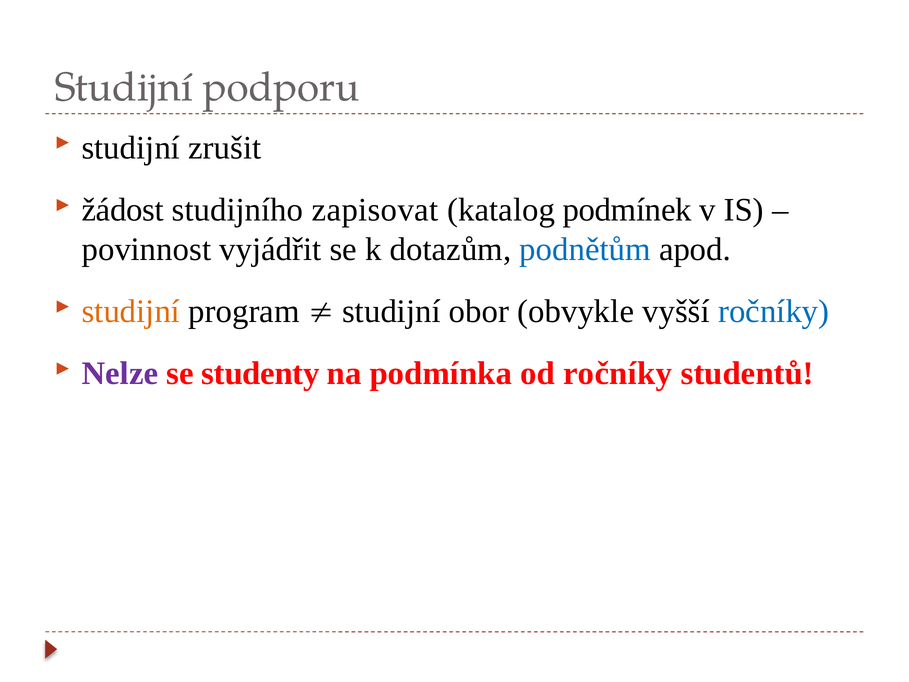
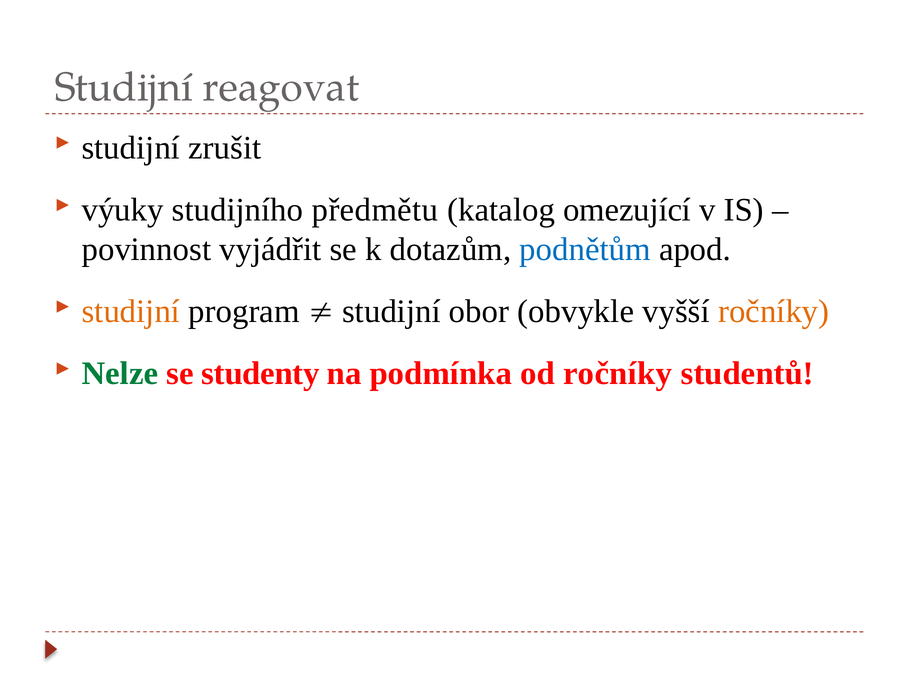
podporu: podporu -> reagovat
žádost: žádost -> výuky
zapisovat: zapisovat -> předmětu
podmínek: podmínek -> omezující
ročníky at (774, 311) colour: blue -> orange
Nelze colour: purple -> green
